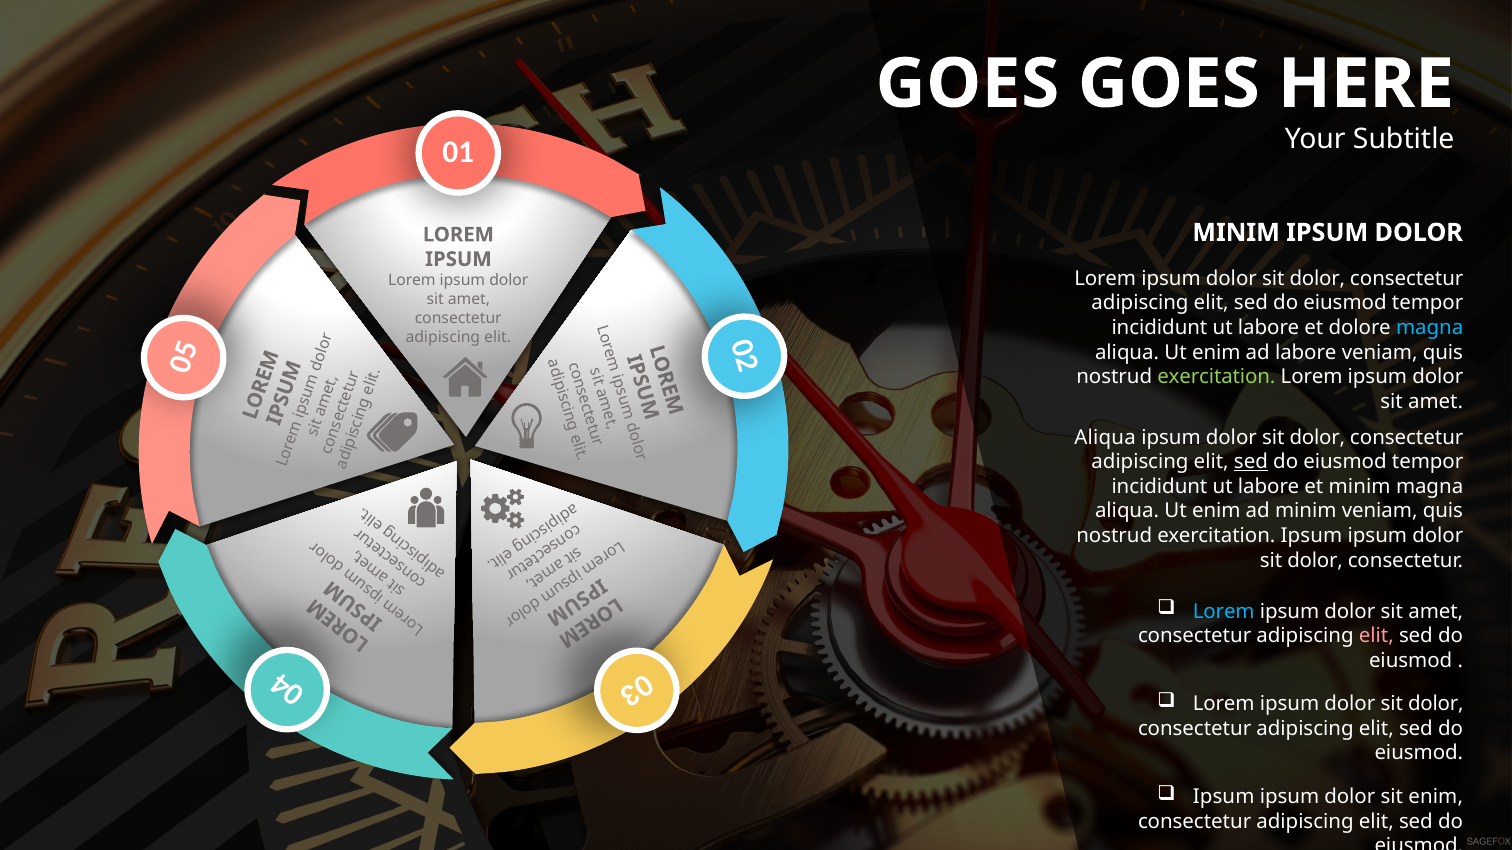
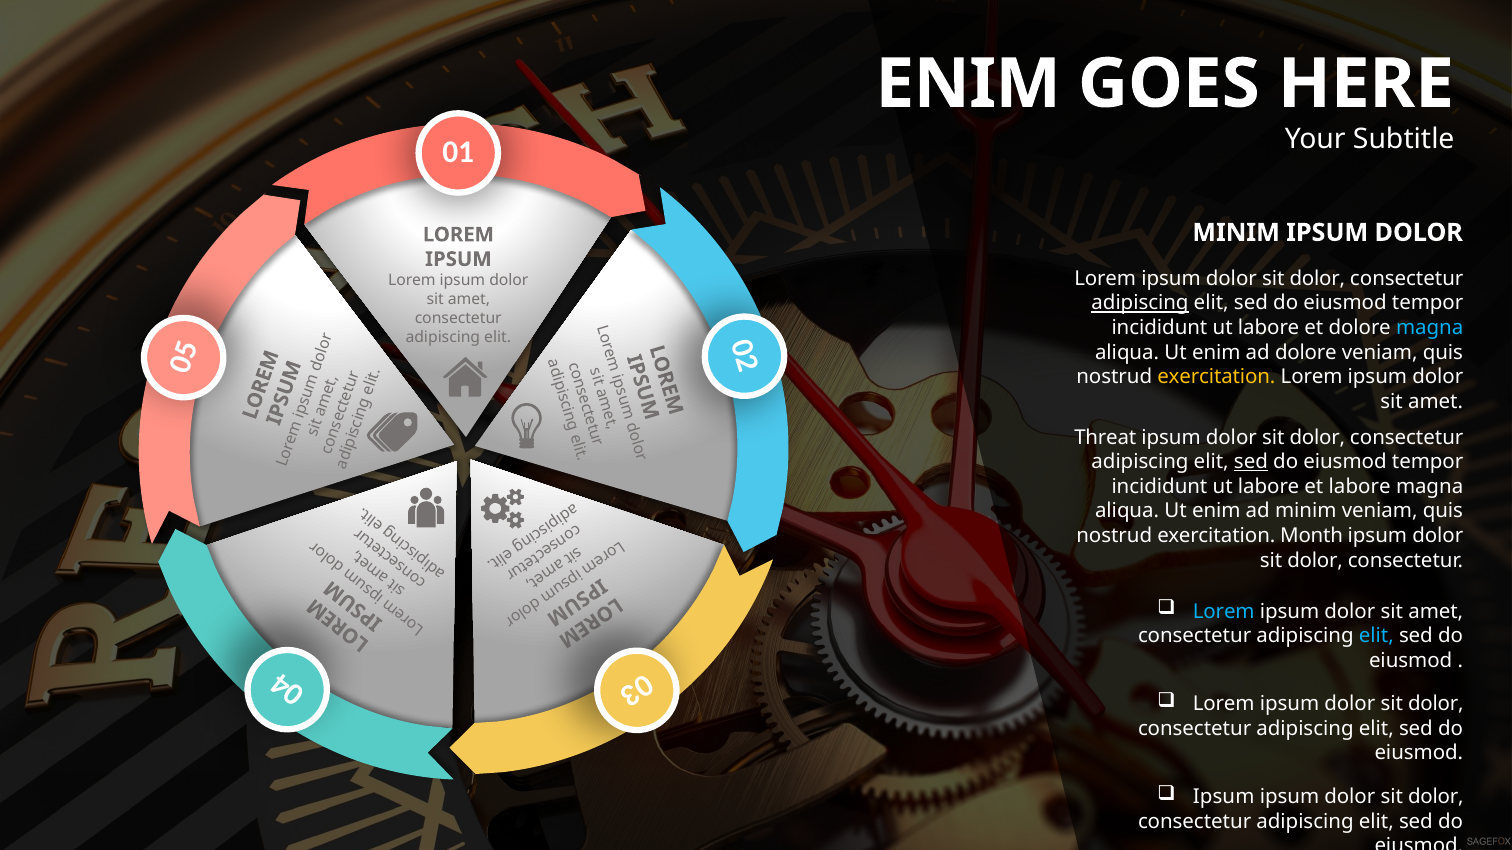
GOES at (967, 84): GOES -> ENIM
adipiscing at (1140, 303) underline: none -> present
ad labore: labore -> dolore
exercitation at (1216, 377) colour: light green -> yellow
Aliqua at (1105, 438): Aliqua -> Threat
et minim: minim -> labore
exercitation Ipsum: Ipsum -> Month
elit at (1376, 636) colour: pink -> light blue
enim at (1436, 797): enim -> dolor
